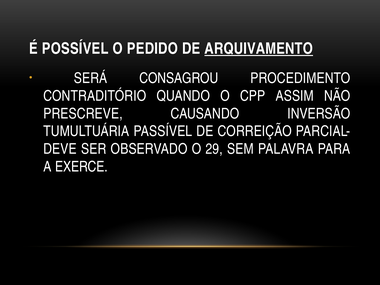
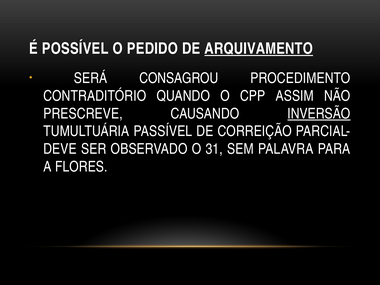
INVERSÃO underline: none -> present
29: 29 -> 31
EXERCE: EXERCE -> FLORES
